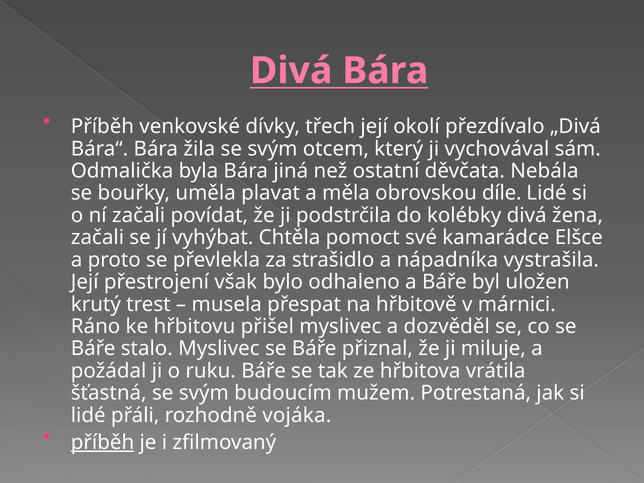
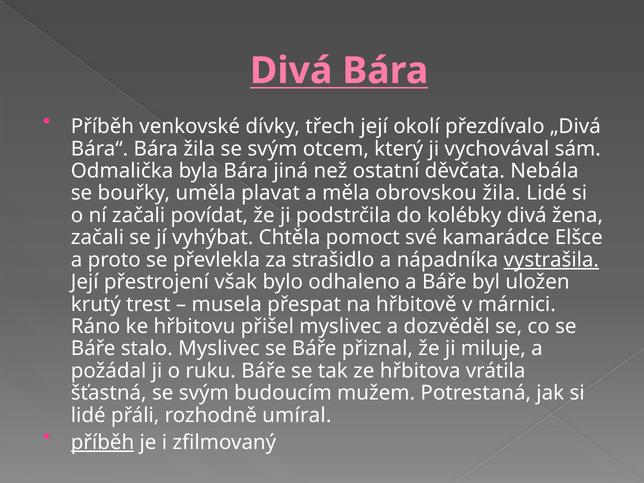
obrovskou díle: díle -> žila
vystrašila underline: none -> present
vojáka: vojáka -> umíral
